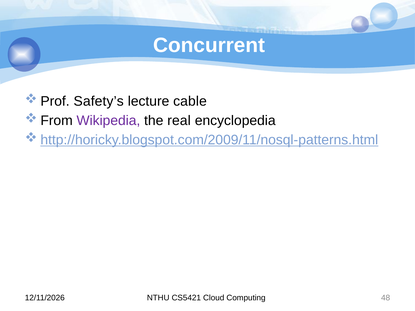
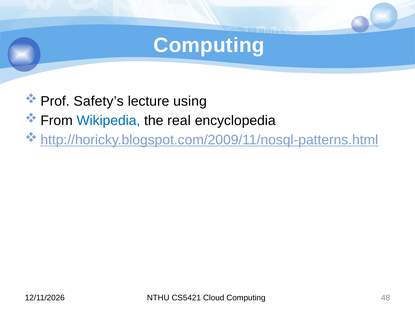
Concurrent at (209, 45): Concurrent -> Computing
cable: cable -> using
Wikipedia colour: purple -> blue
